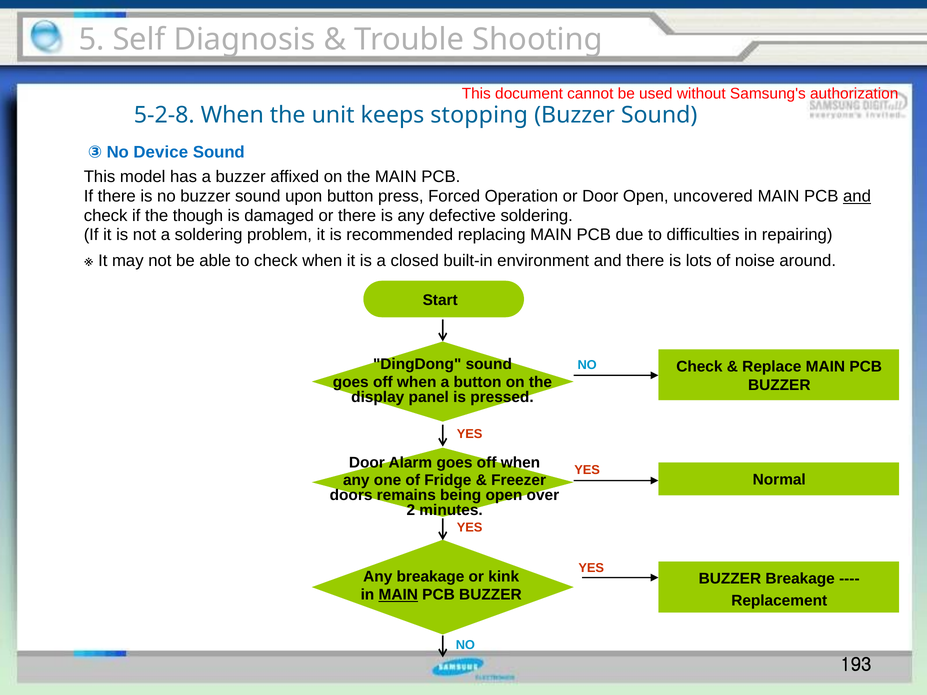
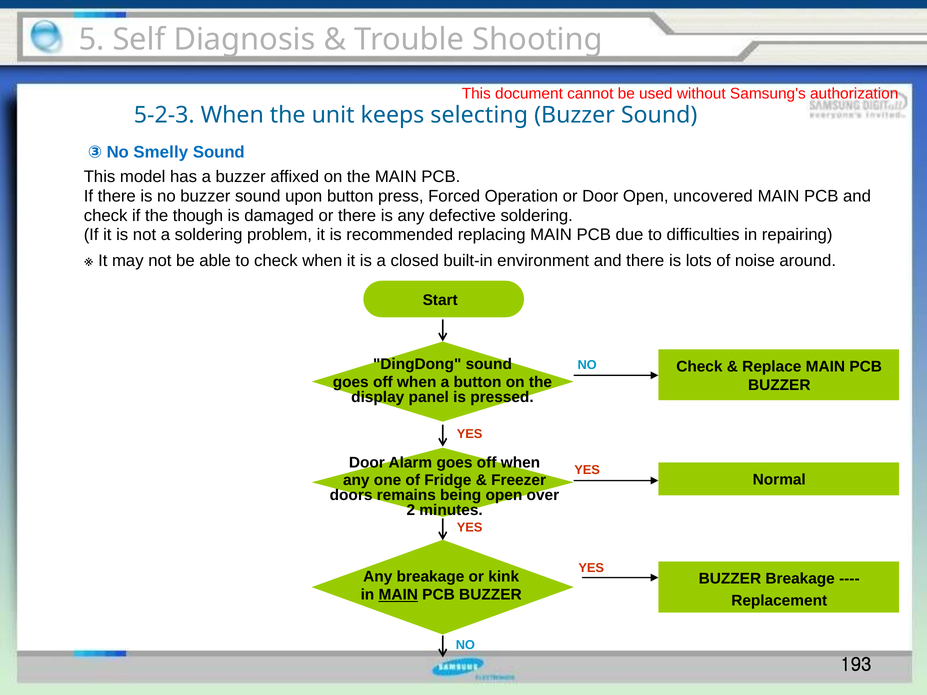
5-2-8: 5-2-8 -> 5-2-3
stopping: stopping -> selecting
Device: Device -> Smelly
and at (857, 196) underline: present -> none
